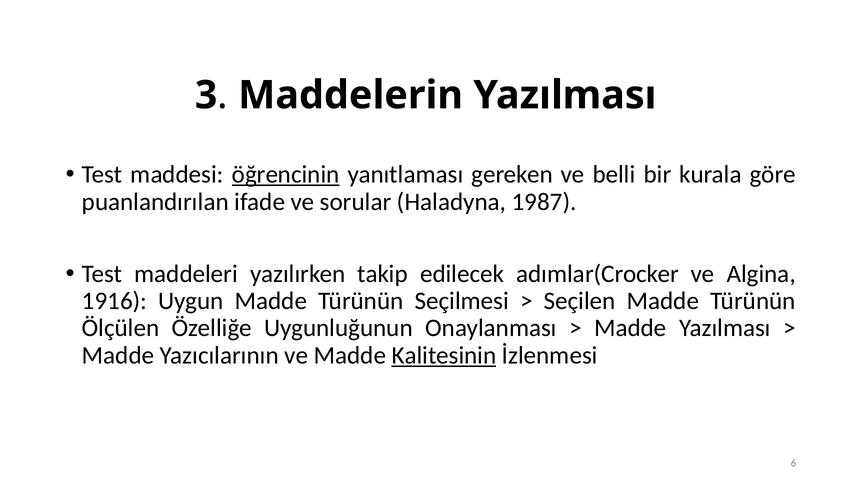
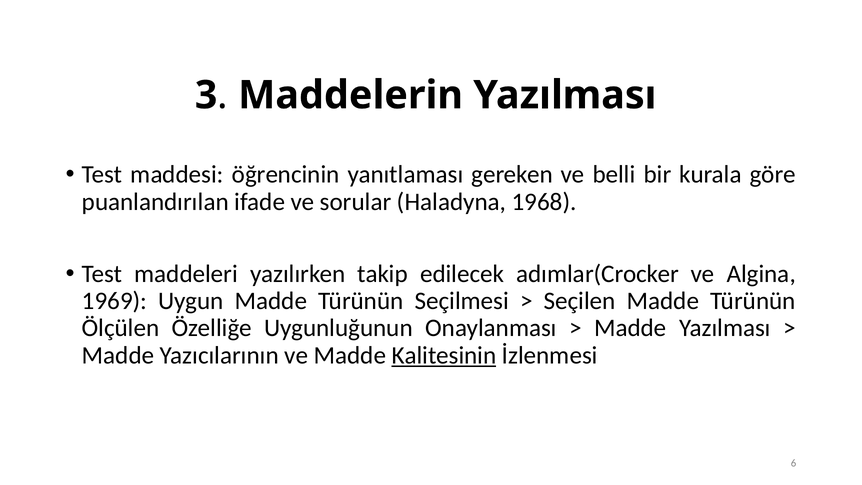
öğrencinin underline: present -> none
1987: 1987 -> 1968
1916: 1916 -> 1969
